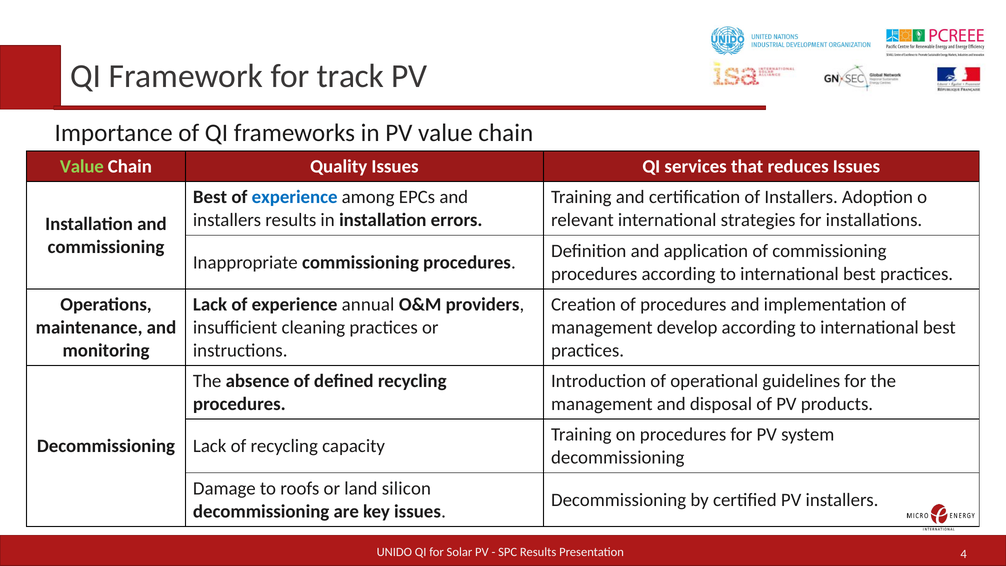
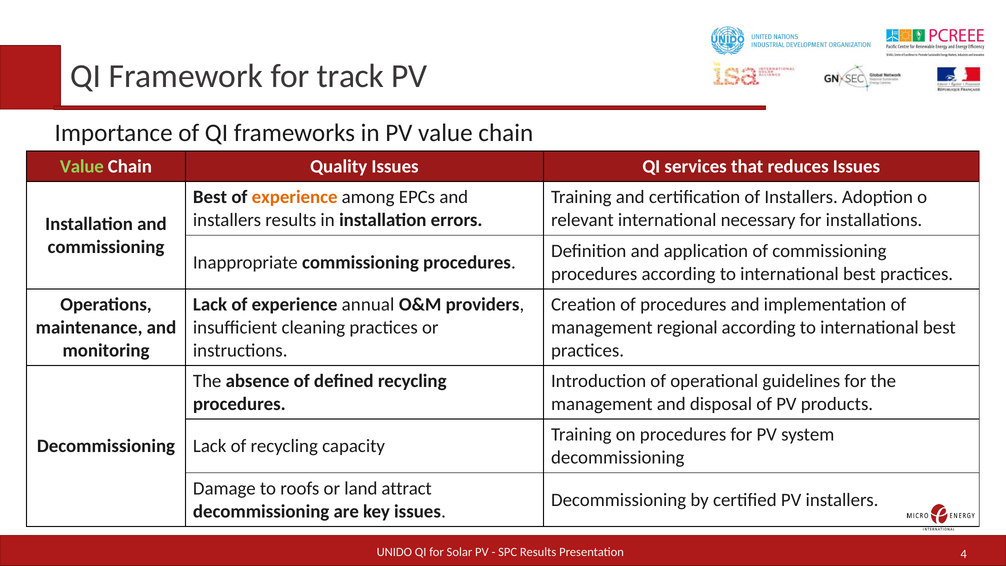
experience at (295, 197) colour: blue -> orange
strategies: strategies -> necessary
develop: develop -> regional
silicon: silicon -> attract
